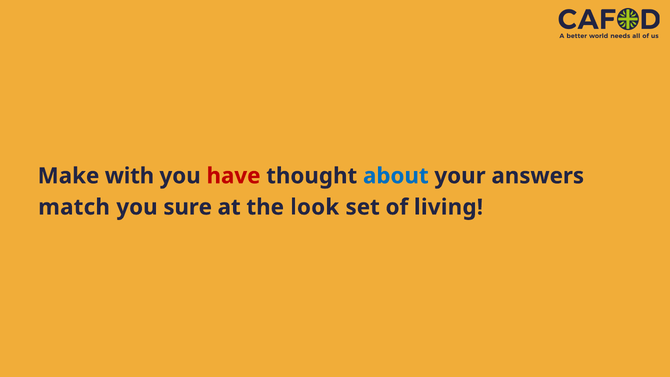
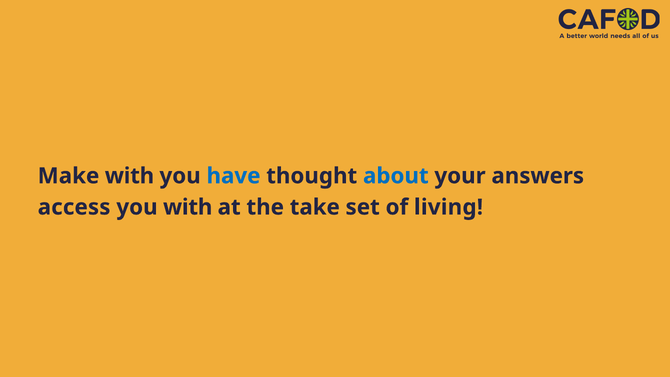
have colour: red -> blue
match: match -> access
you sure: sure -> with
look: look -> take
